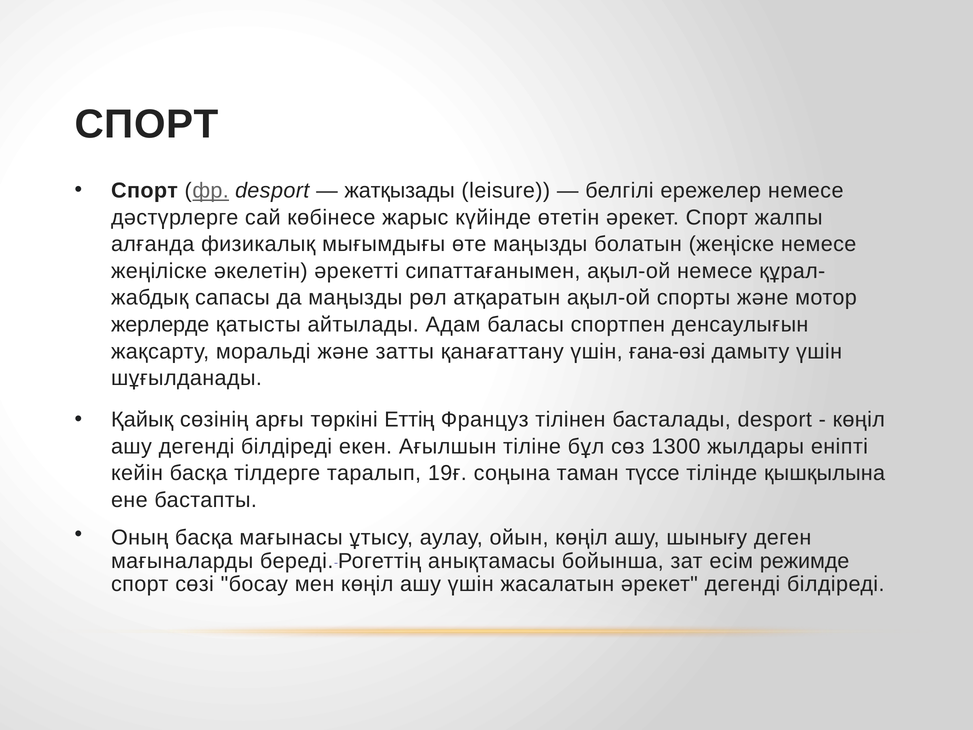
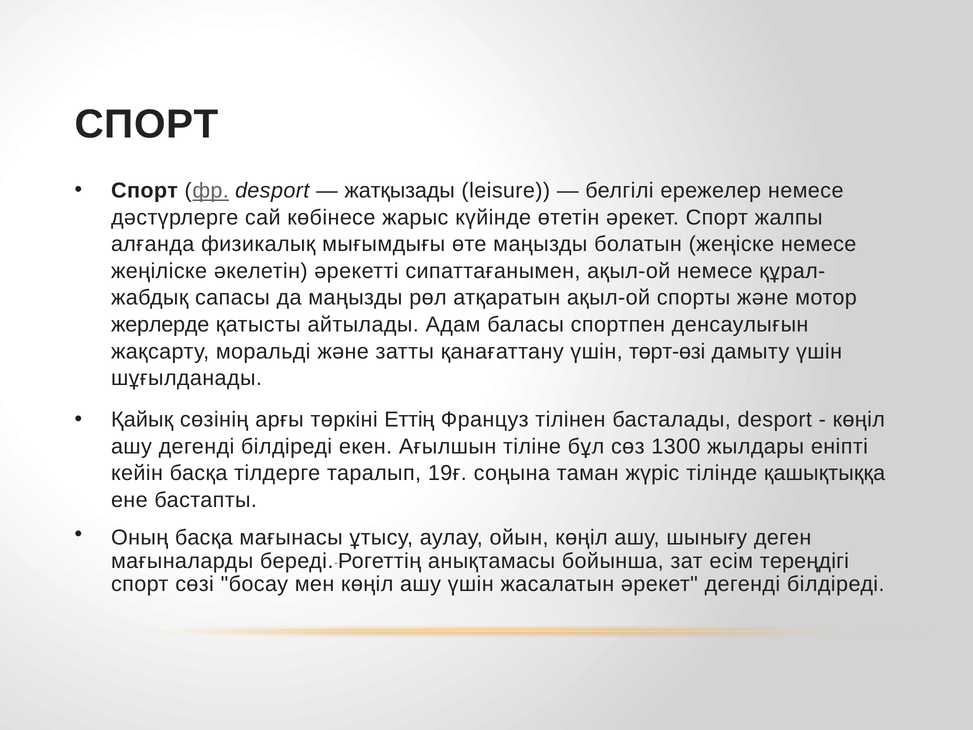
ғана-өзі: ғана-өзі -> төрт-өзі
түссе: түссе -> жүріс
қышқылына: қышқылына -> қашықтыққа
режимде: режимде -> тереңдігі
